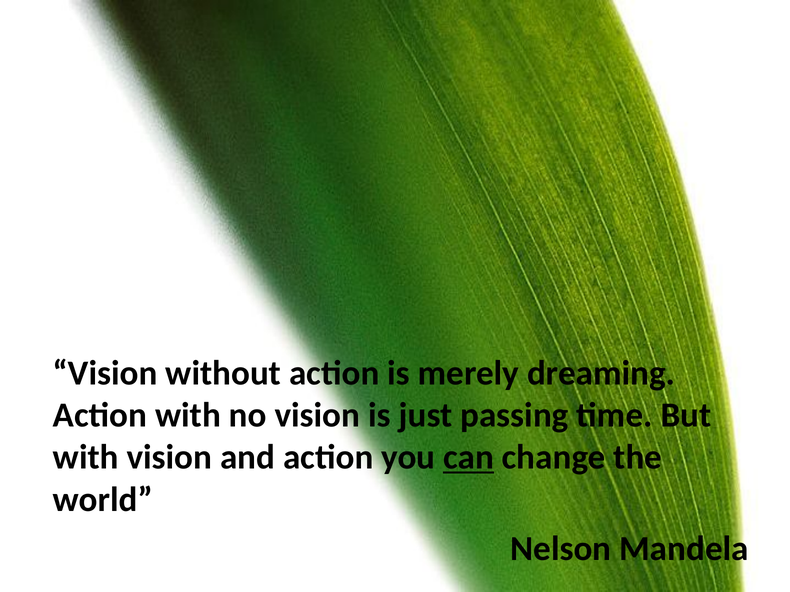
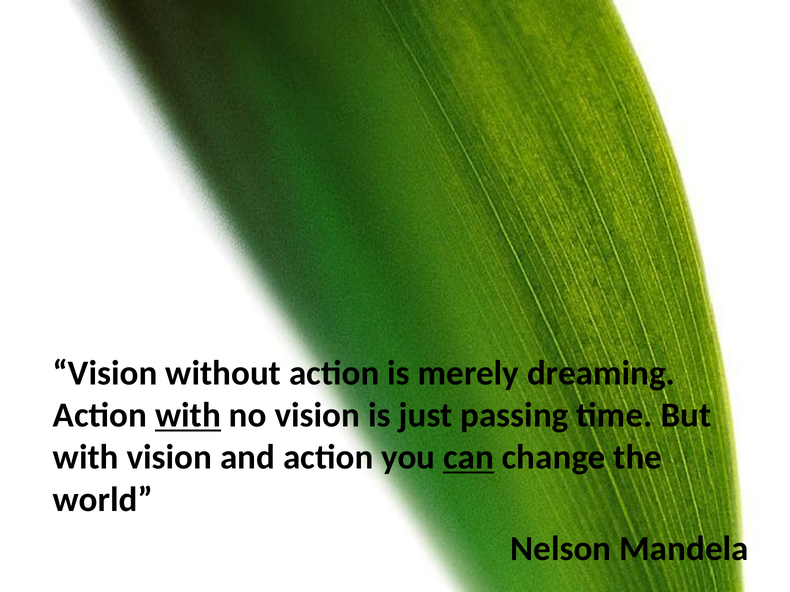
with at (188, 416) underline: none -> present
